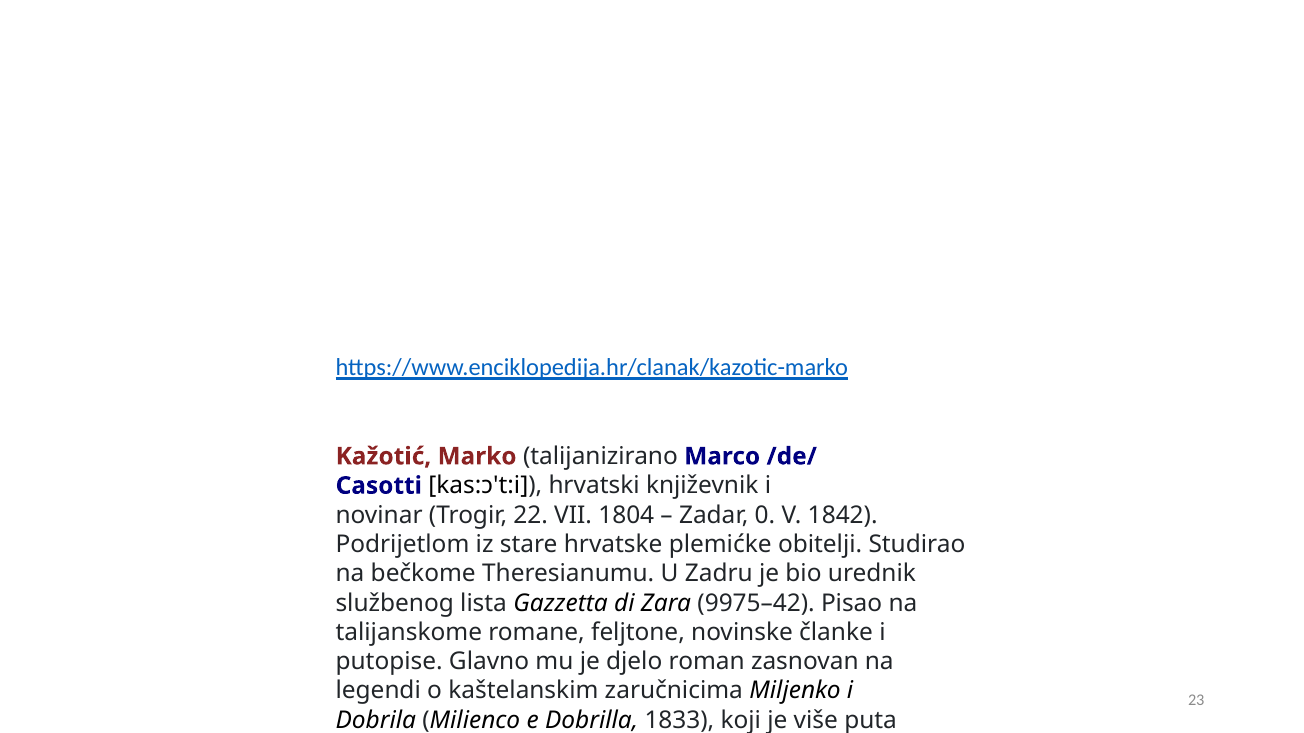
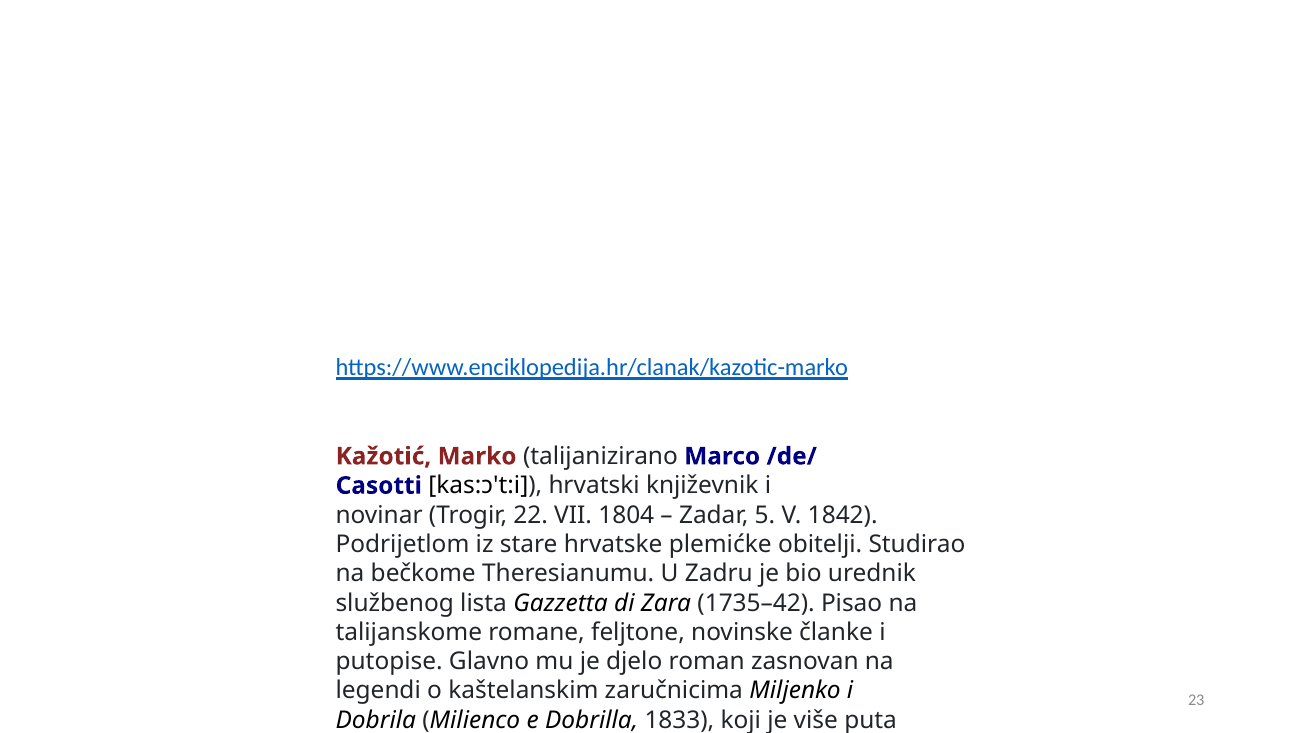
0: 0 -> 5
9975–42: 9975–42 -> 1735–42
